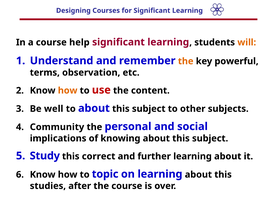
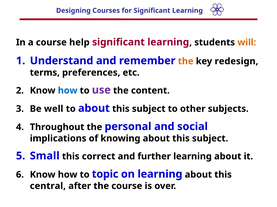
powerful: powerful -> redesign
observation: observation -> preferences
how at (68, 91) colour: orange -> blue
use colour: red -> purple
Community: Community -> Throughout
Study: Study -> Small
studies: studies -> central
